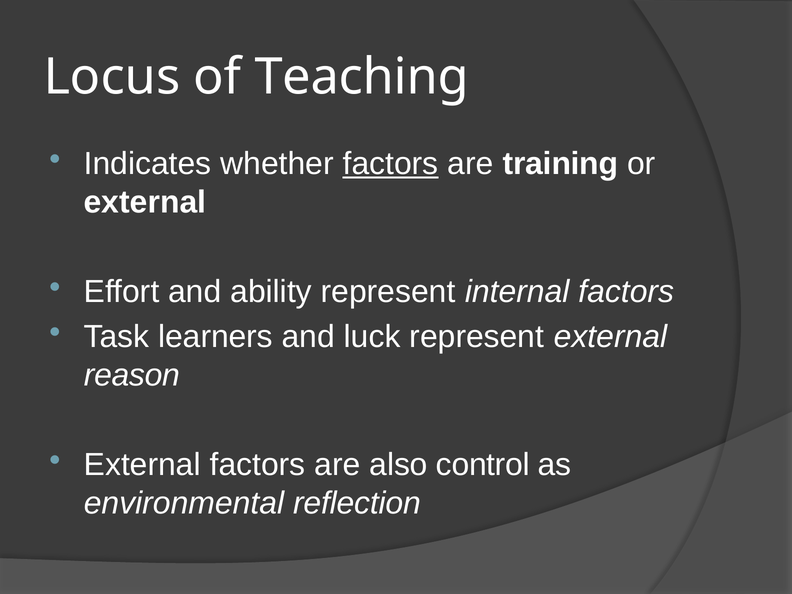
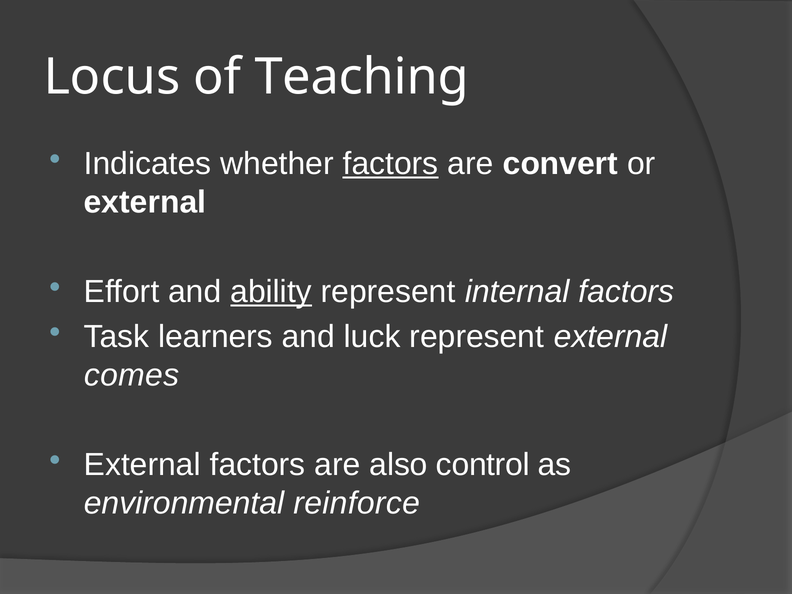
training: training -> convert
ability underline: none -> present
reason: reason -> comes
reflection: reflection -> reinforce
